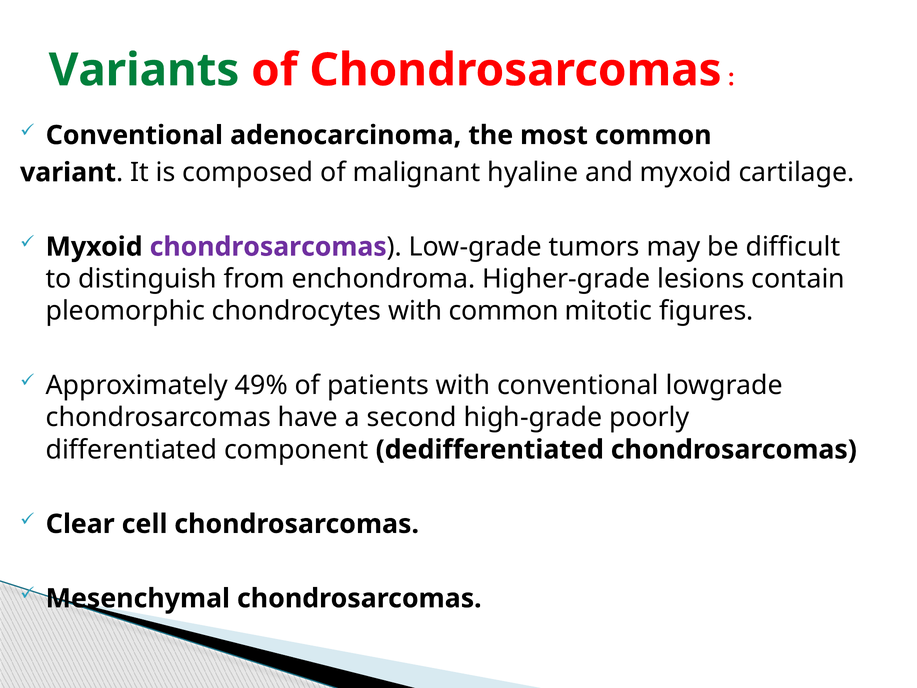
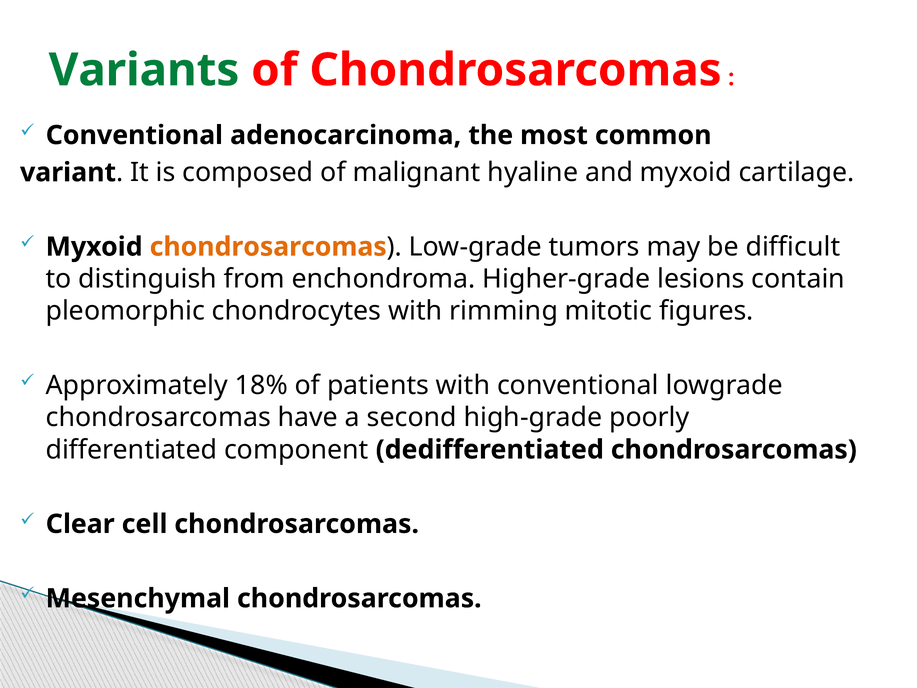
chondrosarcomas at (268, 247) colour: purple -> orange
with common: common -> rimming
49%: 49% -> 18%
